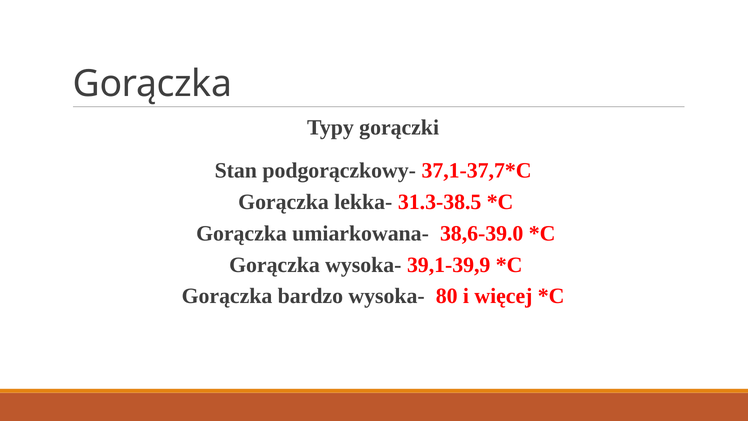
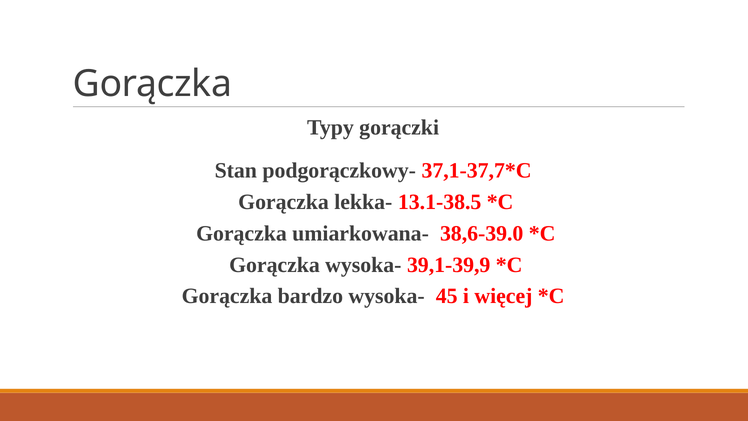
31.3-38.5: 31.3-38.5 -> 13.1-38.5
80: 80 -> 45
